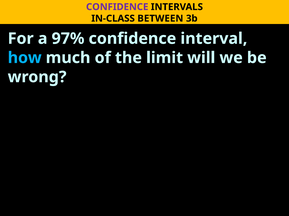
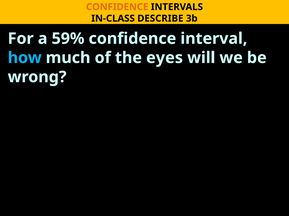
CONFIDENCE at (117, 7) colour: purple -> orange
BETWEEN: BETWEEN -> DESCRIBE
97%: 97% -> 59%
limit: limit -> eyes
